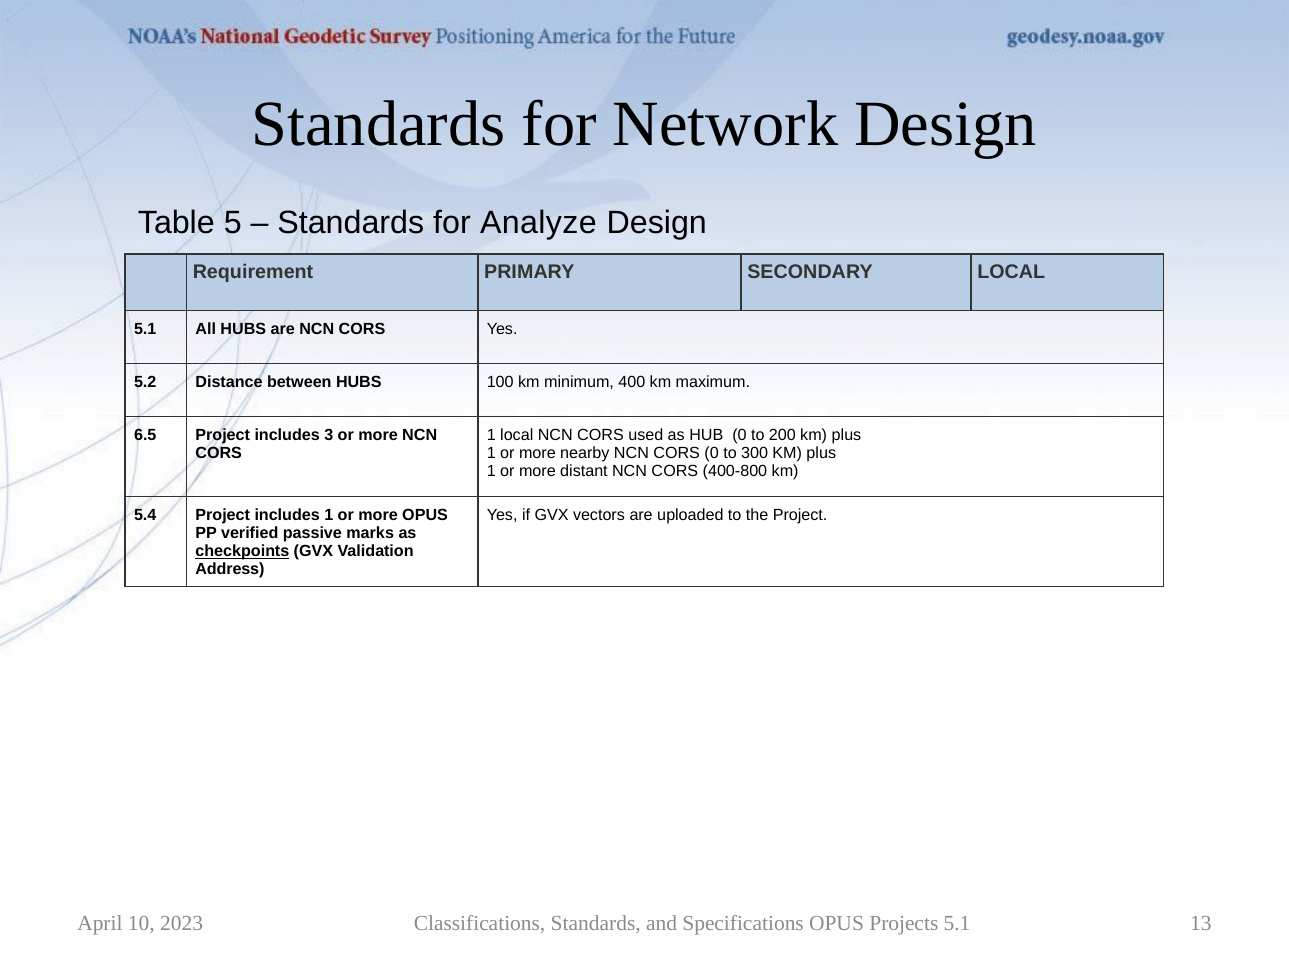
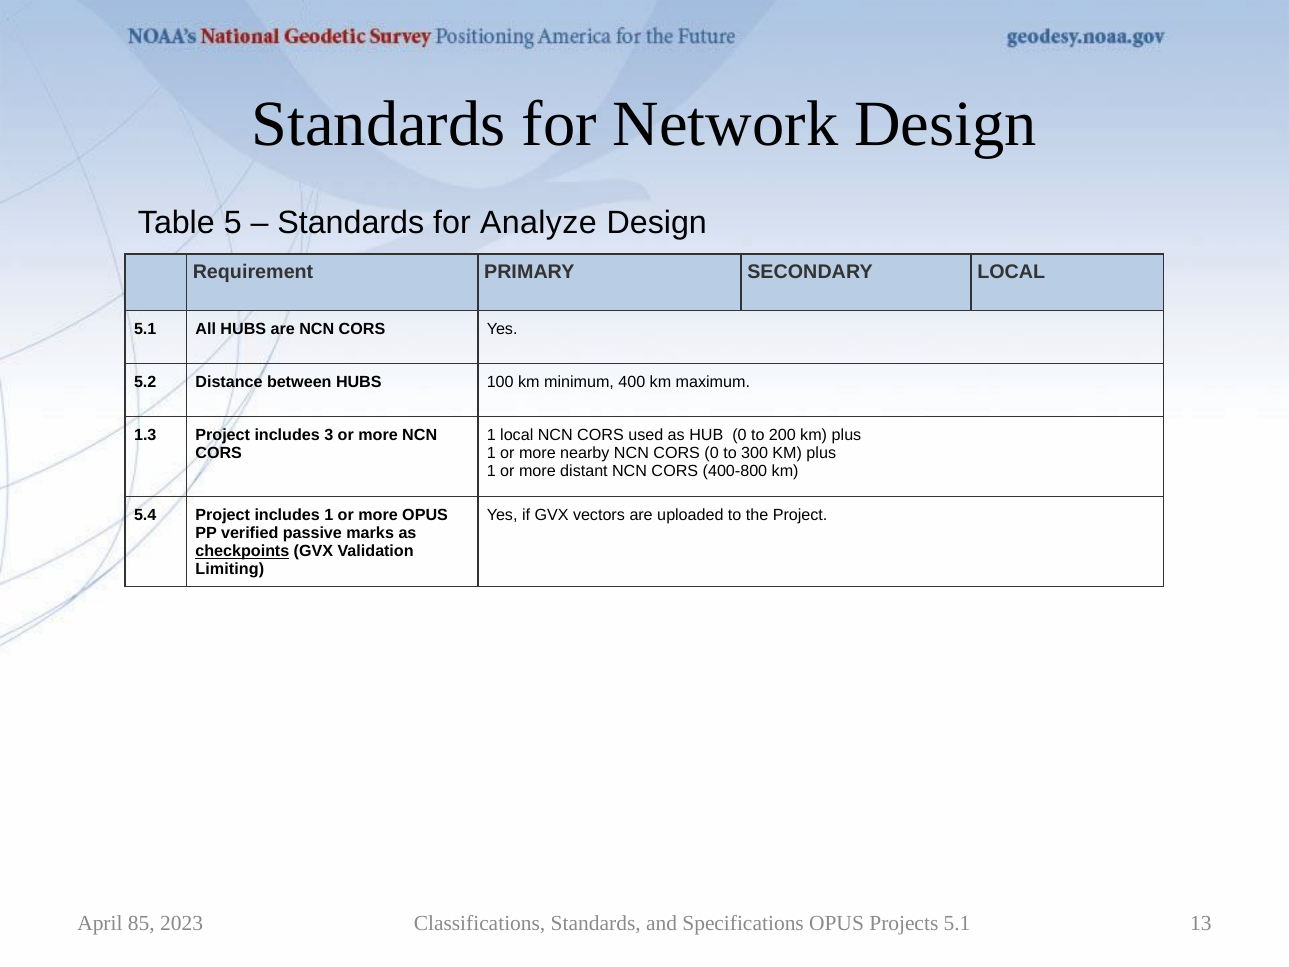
6.5: 6.5 -> 1.3
Address: Address -> Limiting
10: 10 -> 85
